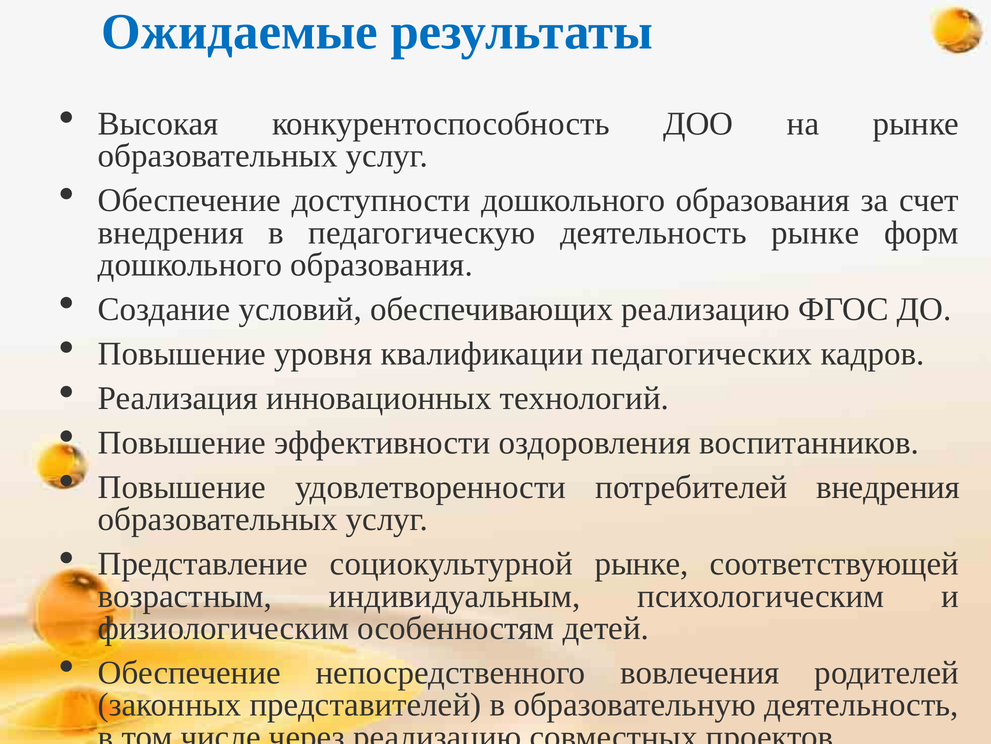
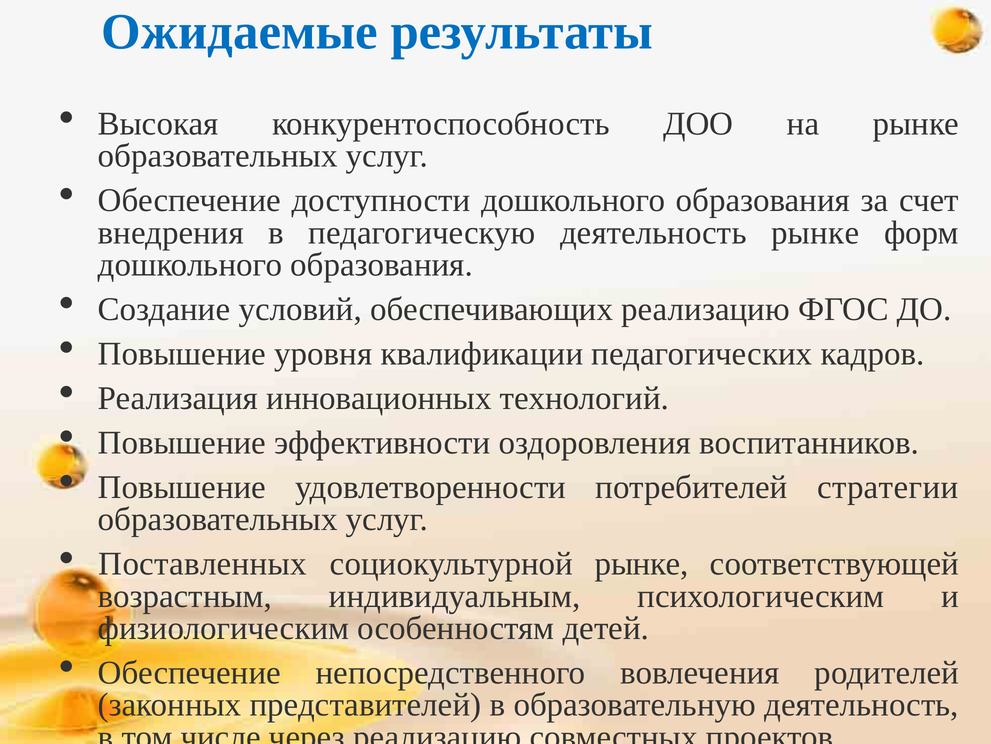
потребителей внедрения: внедрения -> стратегии
Представление: Представление -> Поставленных
